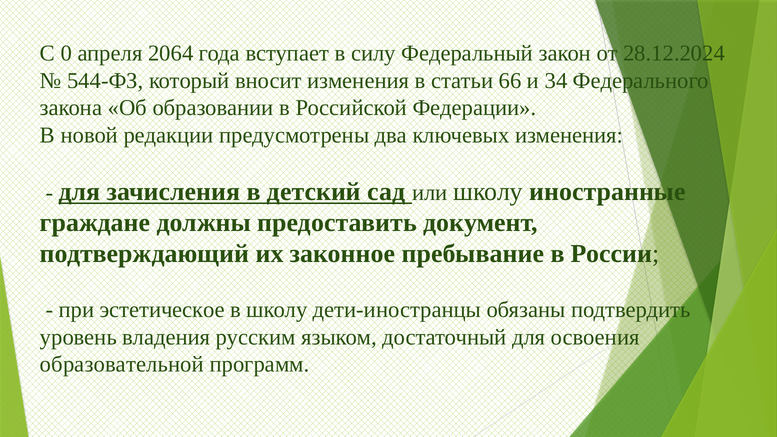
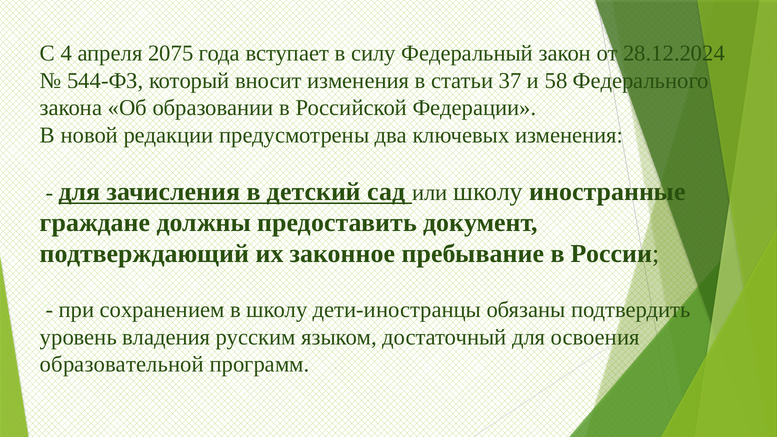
0: 0 -> 4
2064: 2064 -> 2075
66: 66 -> 37
34: 34 -> 58
эстетическое: эстетическое -> сохранением
